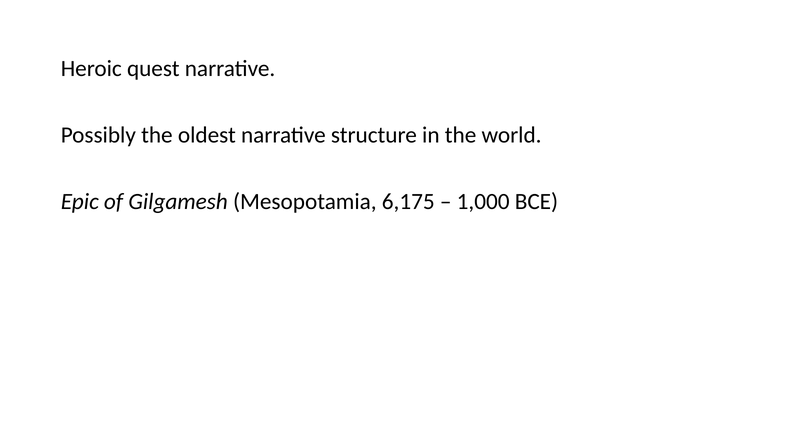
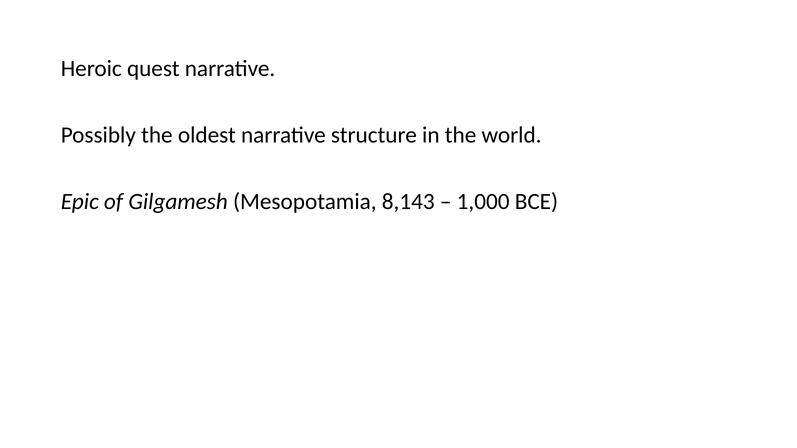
6,175: 6,175 -> 8,143
